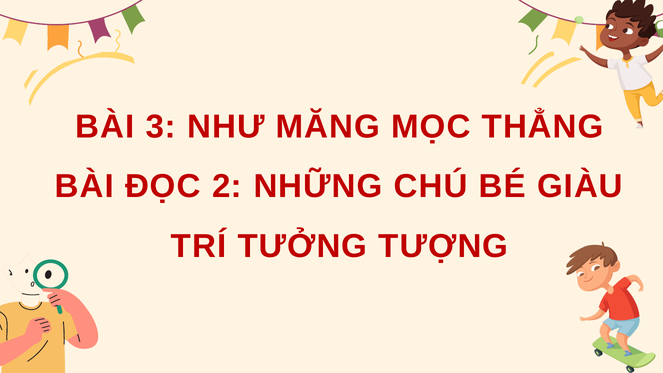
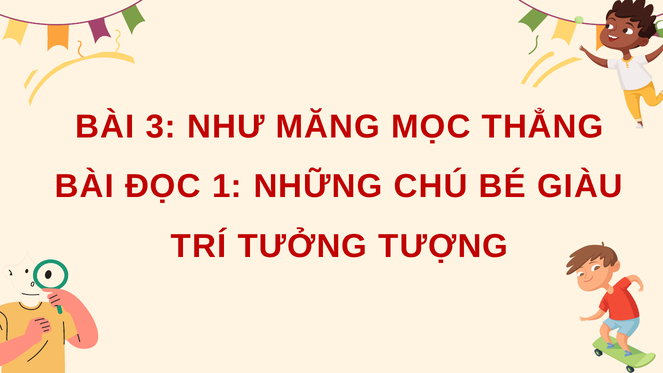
2: 2 -> 1
